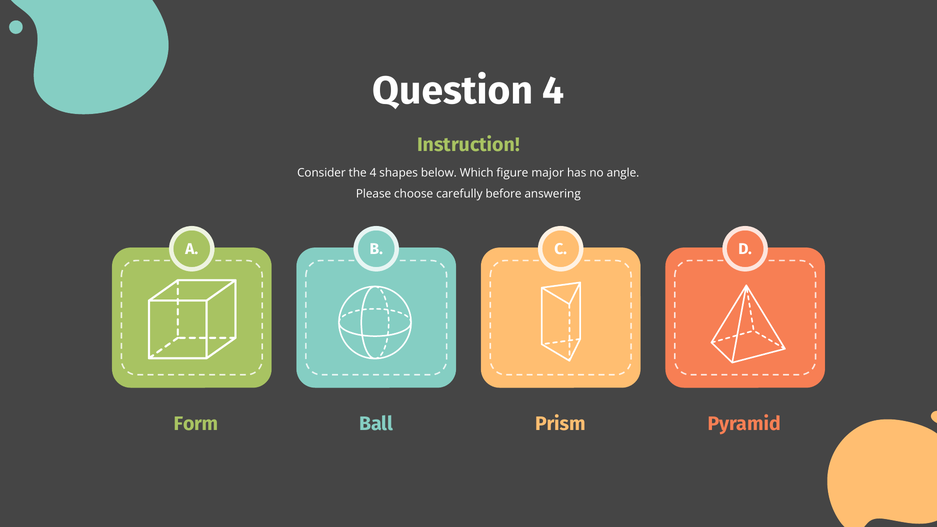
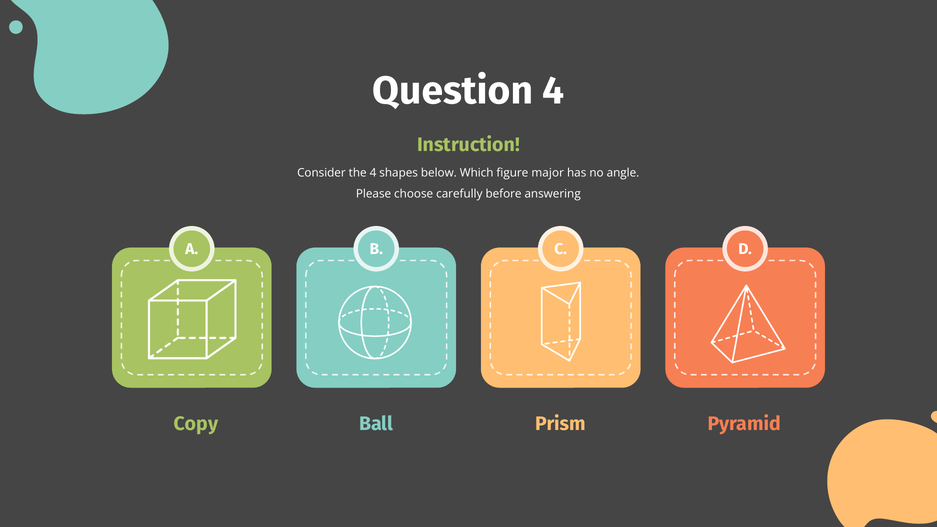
Form: Form -> Copy
